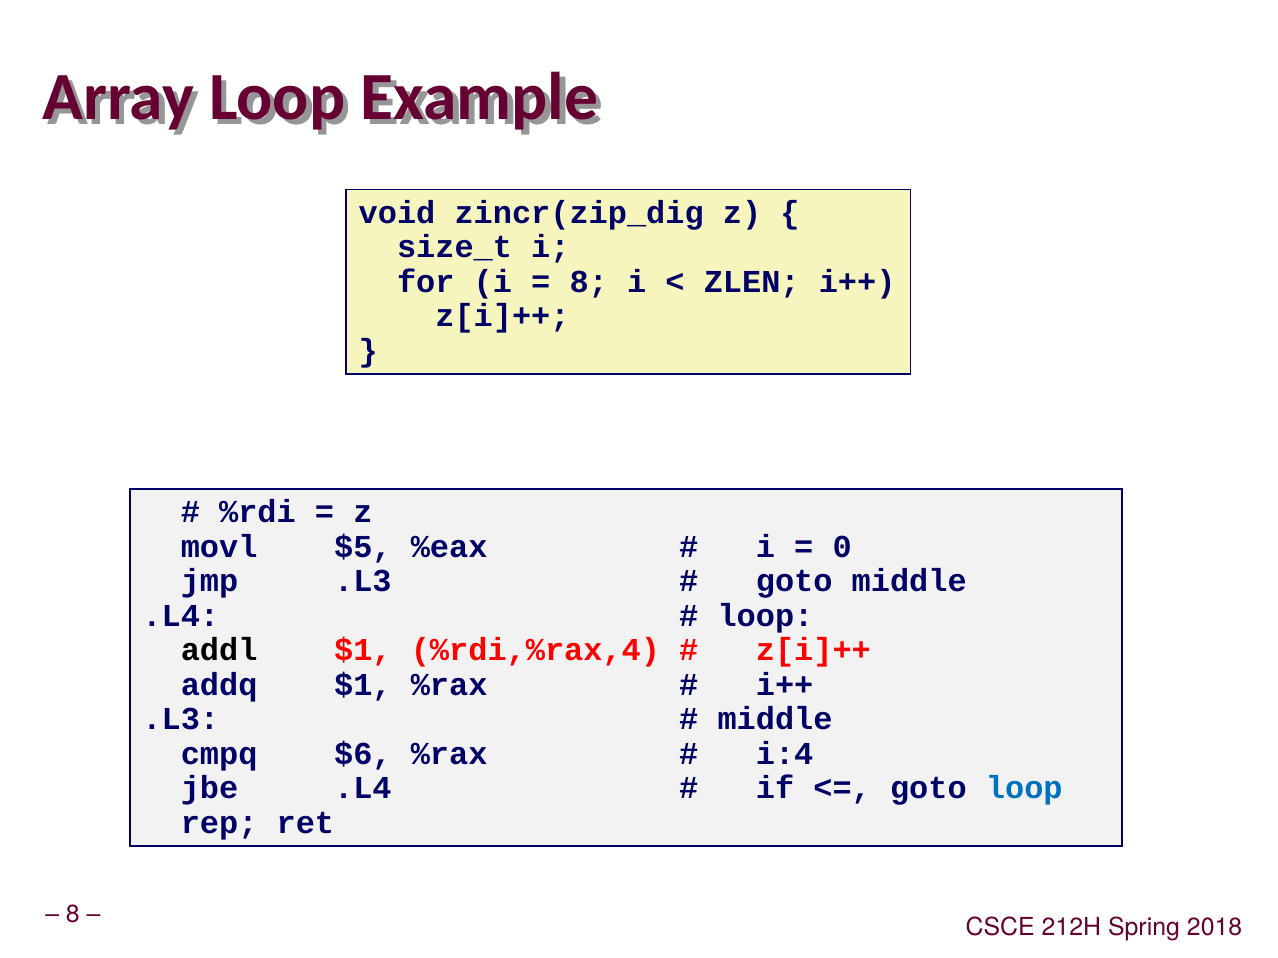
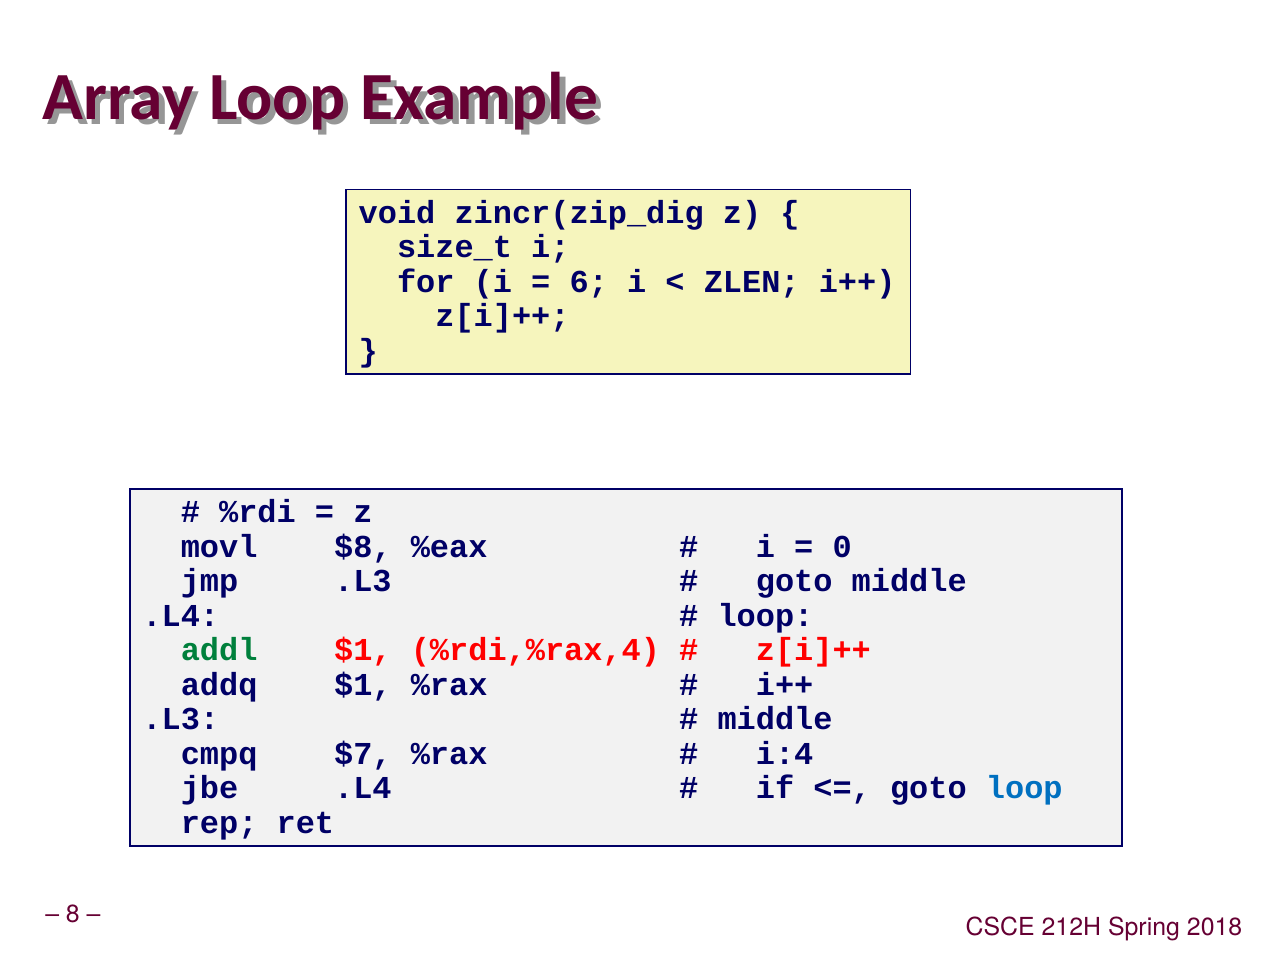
8 at (589, 282): 8 -> 6
$5: $5 -> $8
addl colour: black -> green
$6: $6 -> $7
